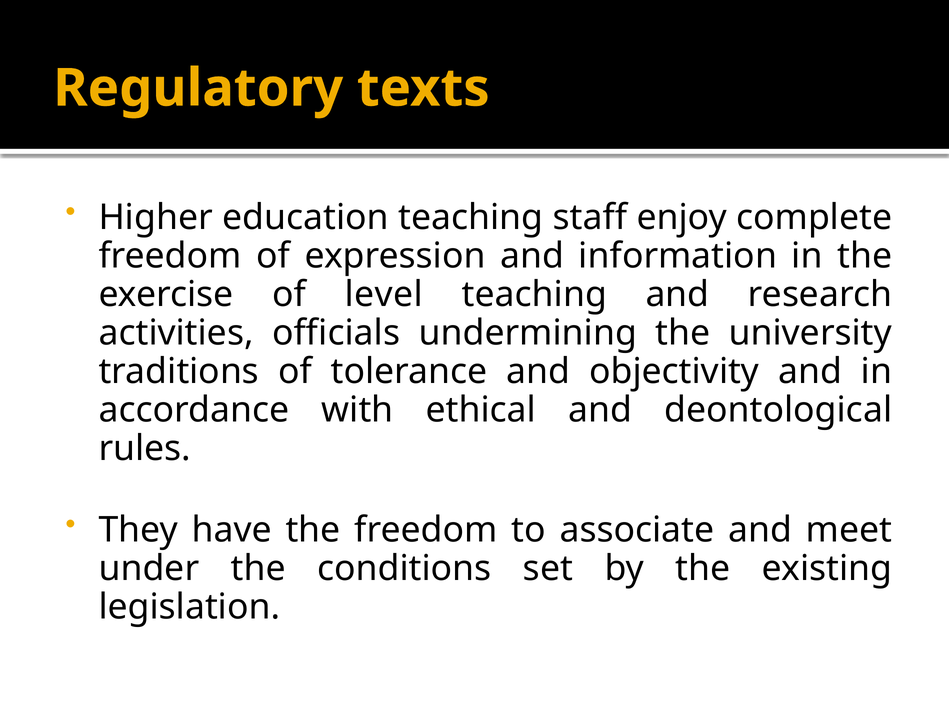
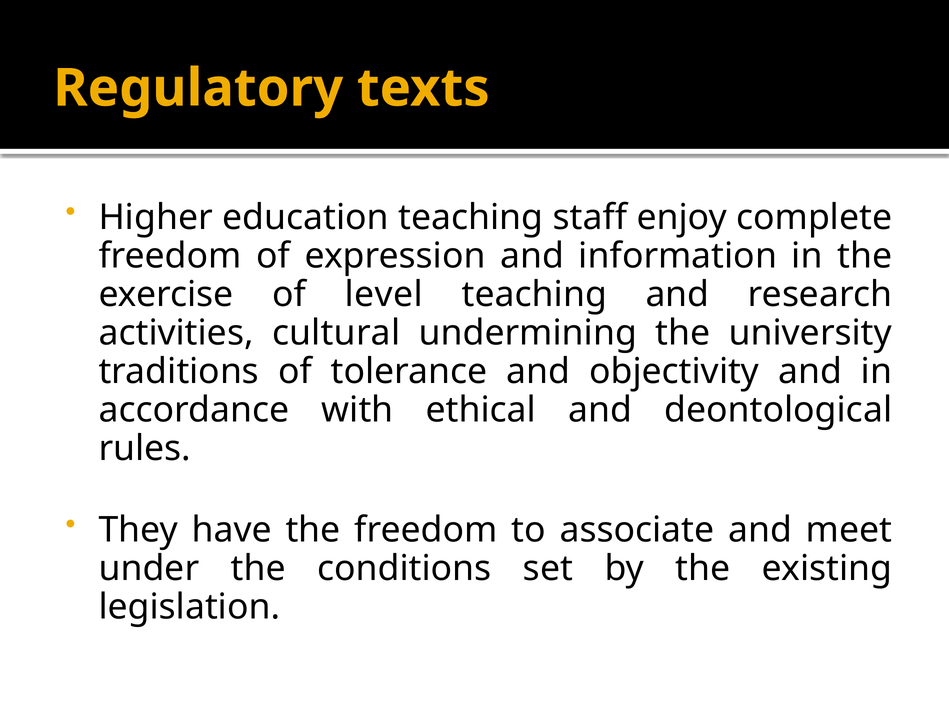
officials: officials -> cultural
